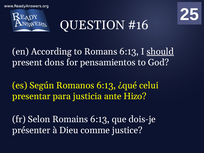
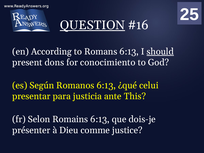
QUESTION underline: none -> present
pensamientos: pensamientos -> conocimiento
Hizo: Hizo -> This
